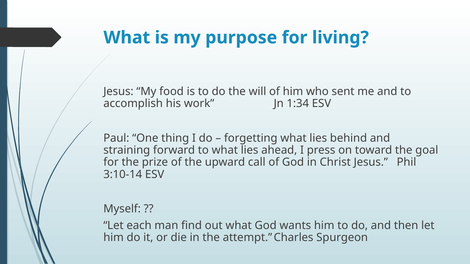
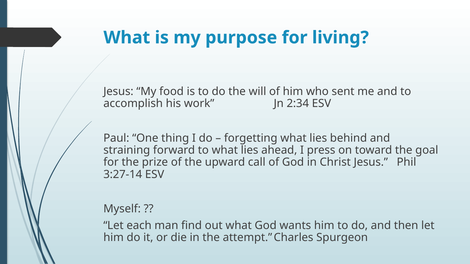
1:34: 1:34 -> 2:34
3:10-14: 3:10-14 -> 3:27-14
